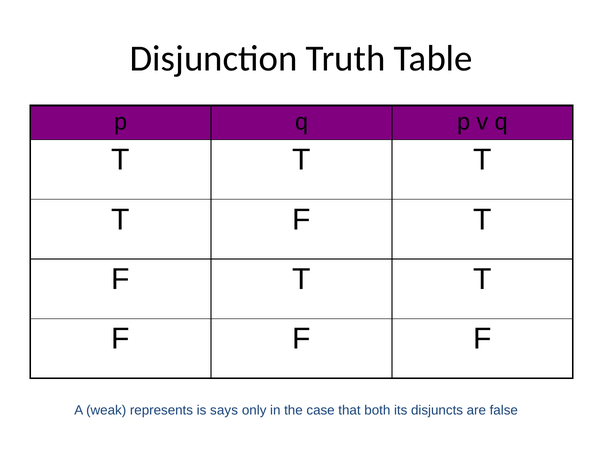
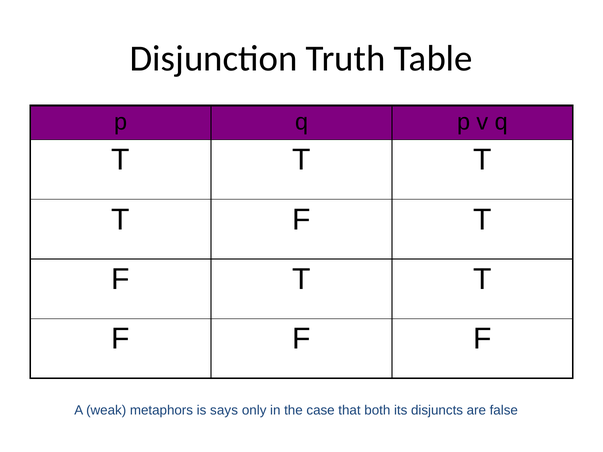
represents: represents -> metaphors
